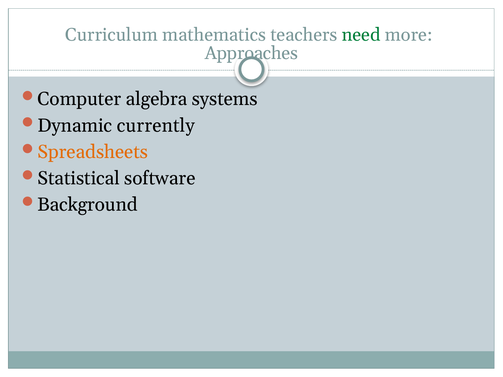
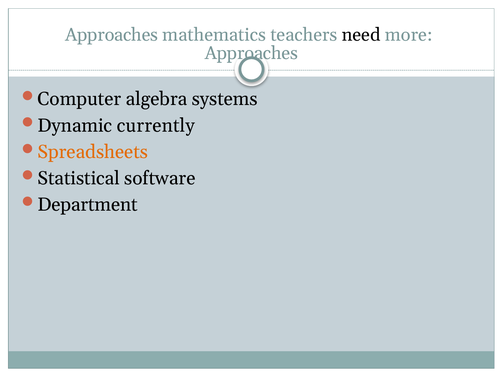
Curriculum at (111, 35): Curriculum -> Approaches
need colour: green -> black
Background: Background -> Department
